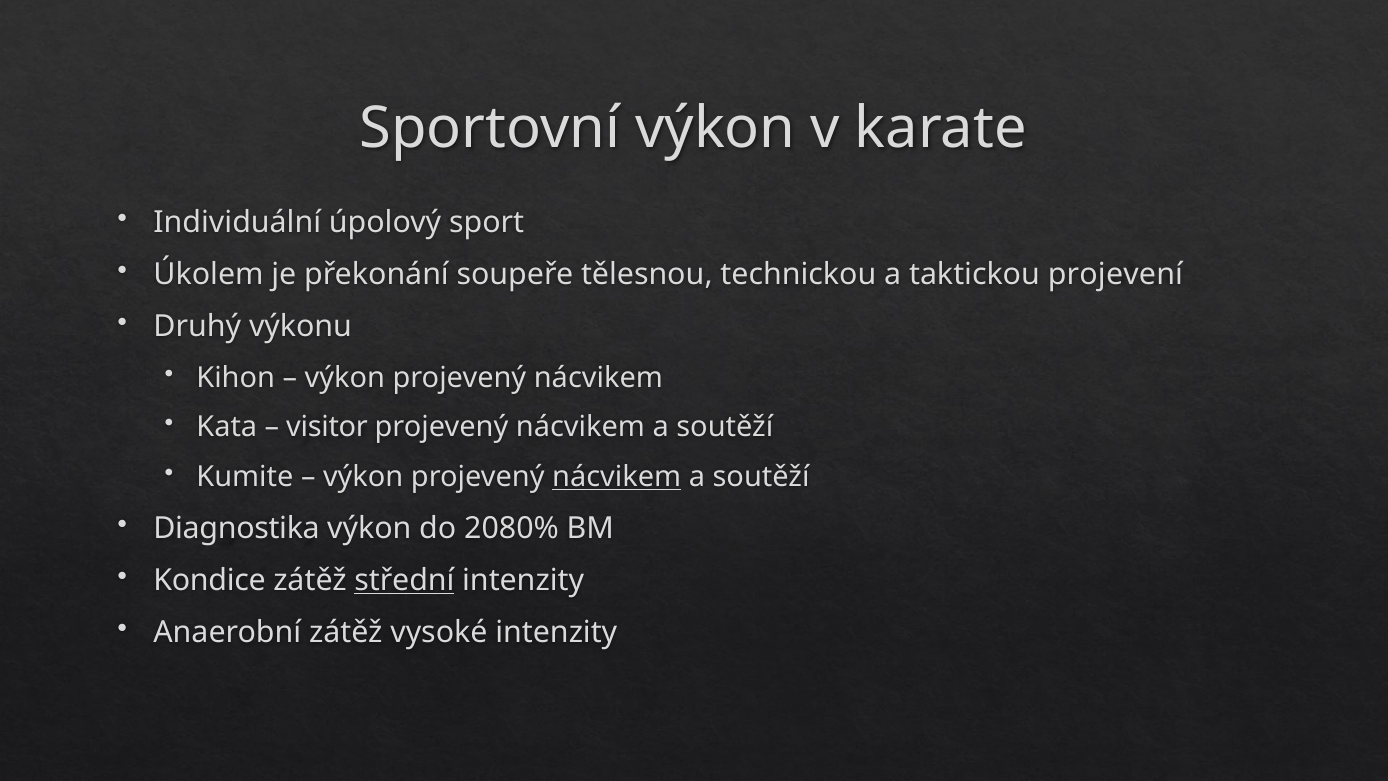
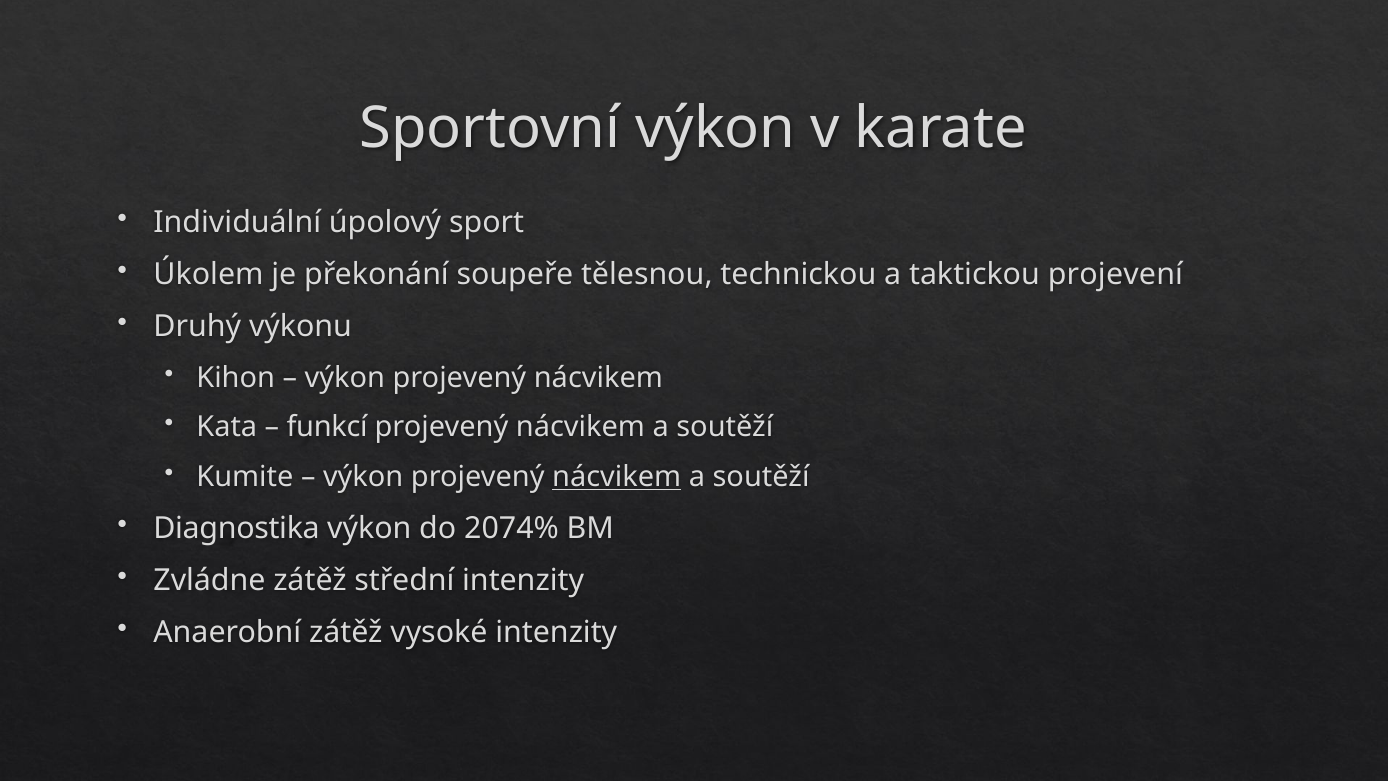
visitor: visitor -> funkcí
2080%: 2080% -> 2074%
Kondice: Kondice -> Zvládne
střední underline: present -> none
